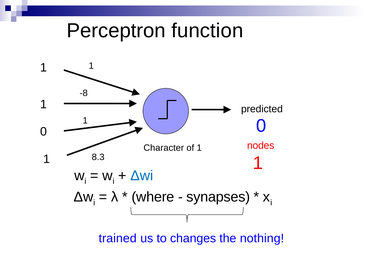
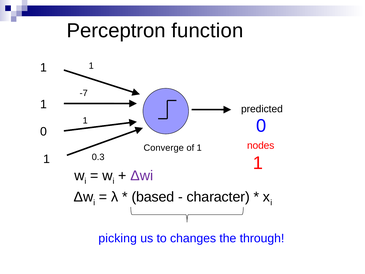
-8: -8 -> -7
Character: Character -> Converge
8.3: 8.3 -> 0.3
Δwi colour: blue -> purple
where: where -> based
synapses: synapses -> character
trained: trained -> picking
nothing: nothing -> through
